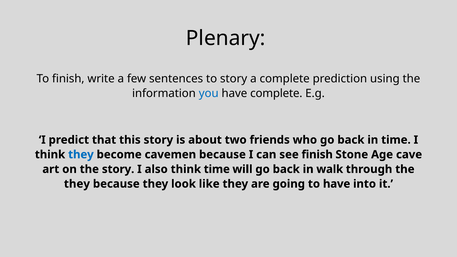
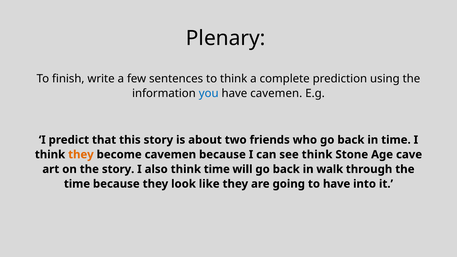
to story: story -> think
have complete: complete -> cavemen
they at (81, 155) colour: blue -> orange
see finish: finish -> think
they at (77, 184): they -> time
